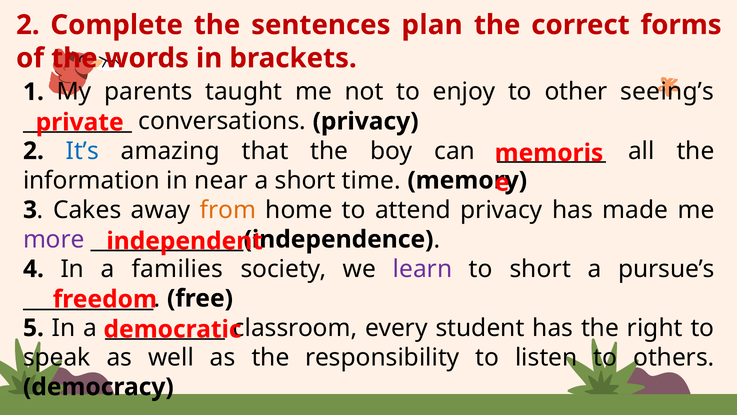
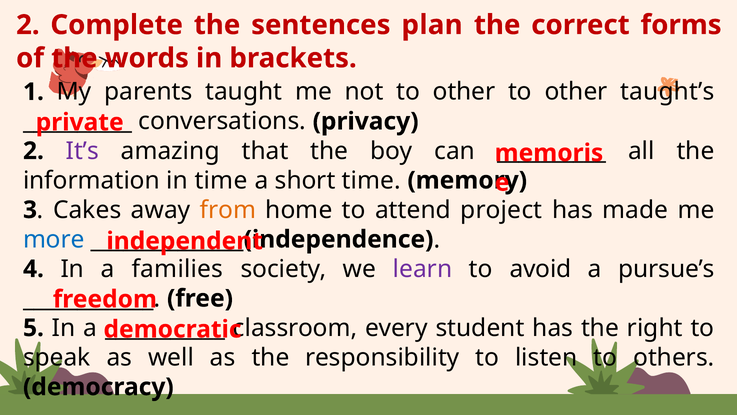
not to enjoy: enjoy -> other
seeing’s: seeing’s -> taught’s
It’s colour: blue -> purple
in near: near -> time
attend privacy: privacy -> project
more colour: purple -> blue
to short: short -> avoid
